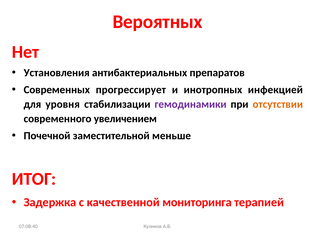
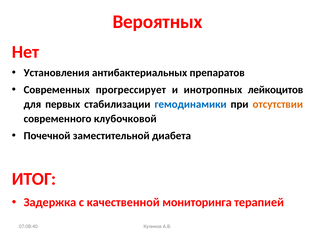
инфекцией: инфекцией -> лейкоцитов
уровня: уровня -> первых
гемодинамики colour: purple -> blue
увеличением: увеличением -> клубочковой
меньше: меньше -> диабета
